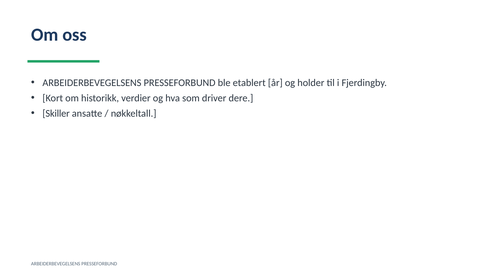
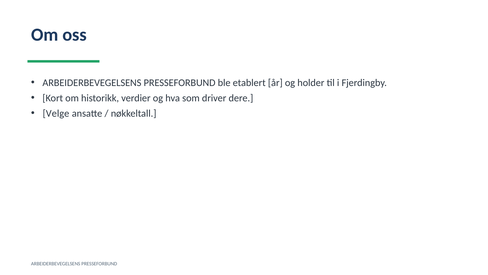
Skiller: Skiller -> Velge
